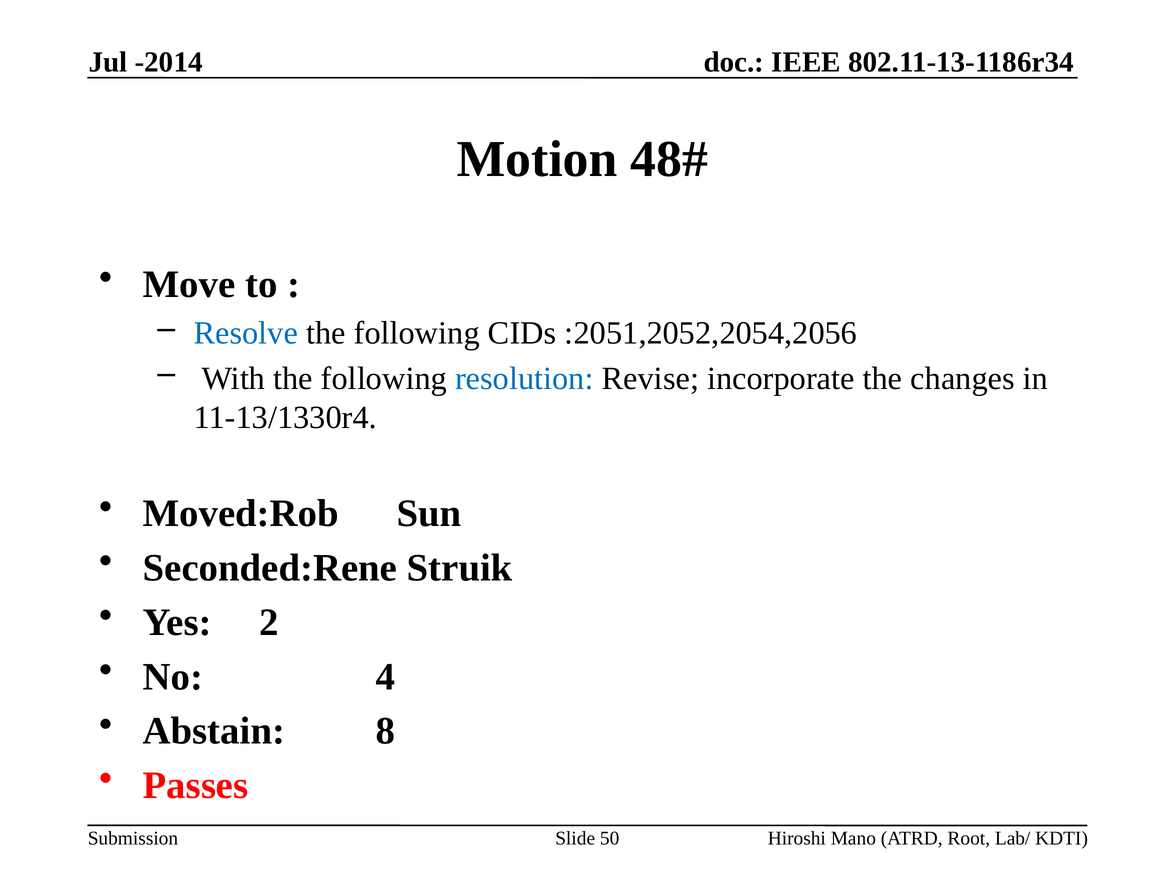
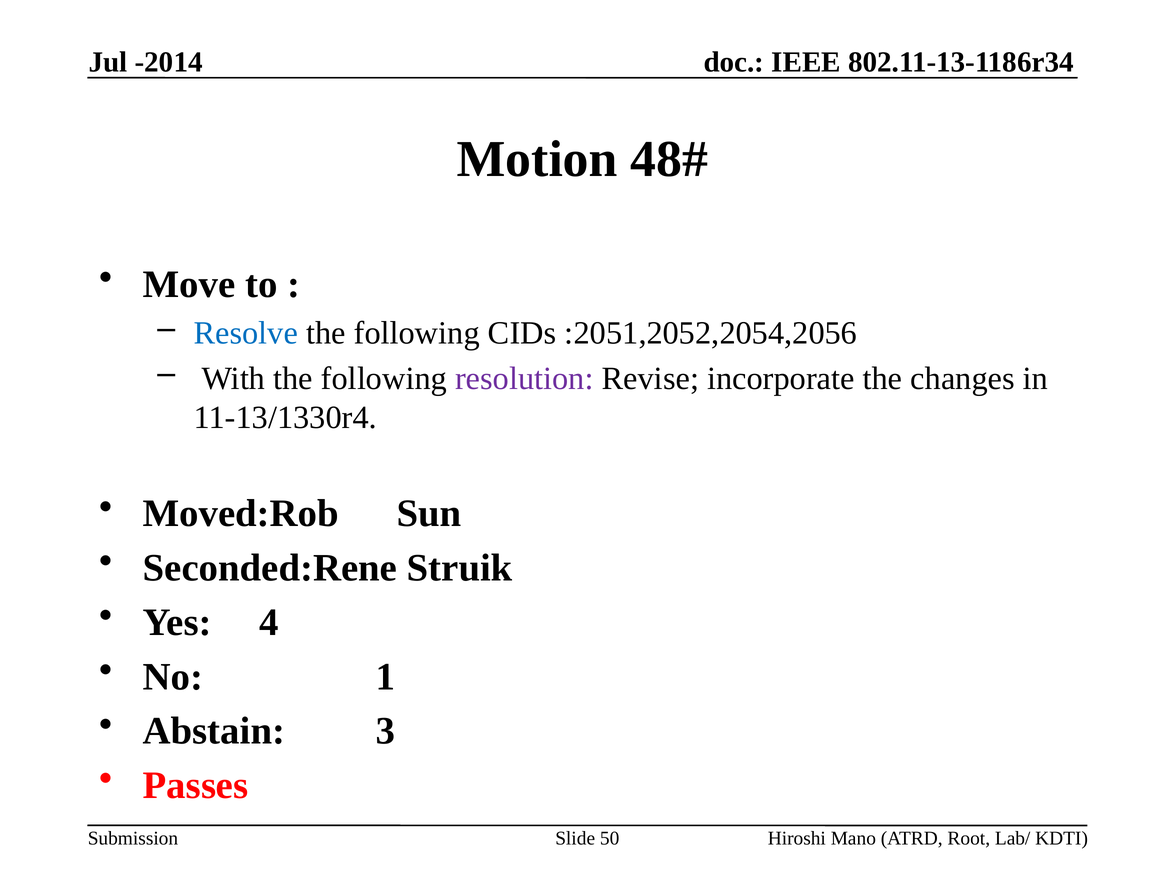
resolution colour: blue -> purple
2: 2 -> 4
4: 4 -> 1
8: 8 -> 3
